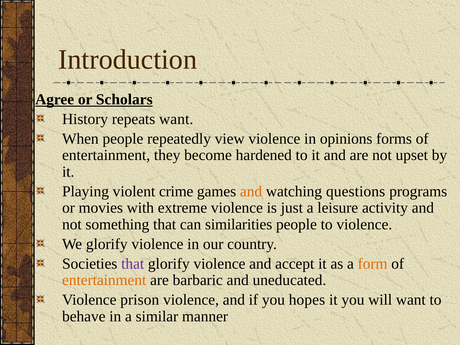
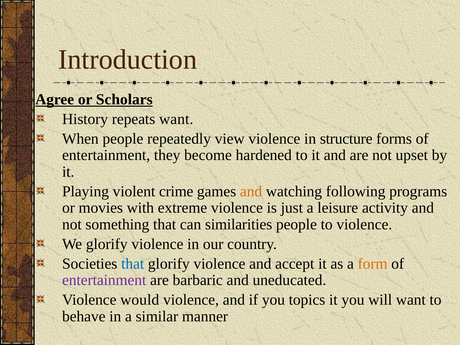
opinions: opinions -> structure
questions: questions -> following
that at (133, 264) colour: purple -> blue
entertainment at (104, 280) colour: orange -> purple
prison: prison -> would
hopes: hopes -> topics
